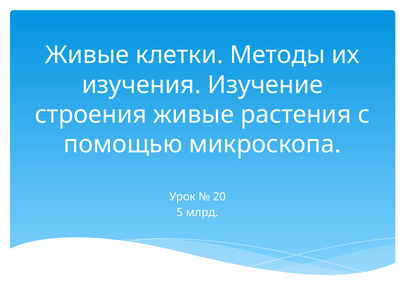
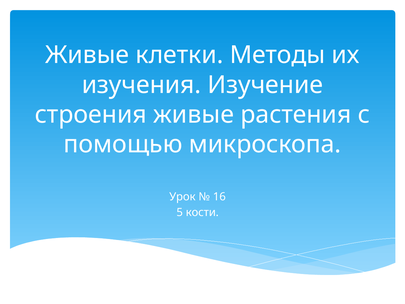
20: 20 -> 16
млрд: млрд -> кости
